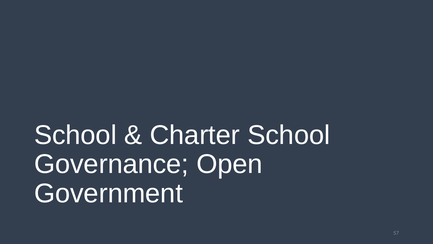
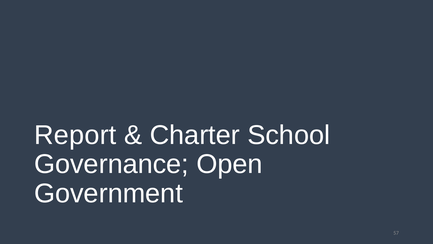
School at (75, 135): School -> Report
